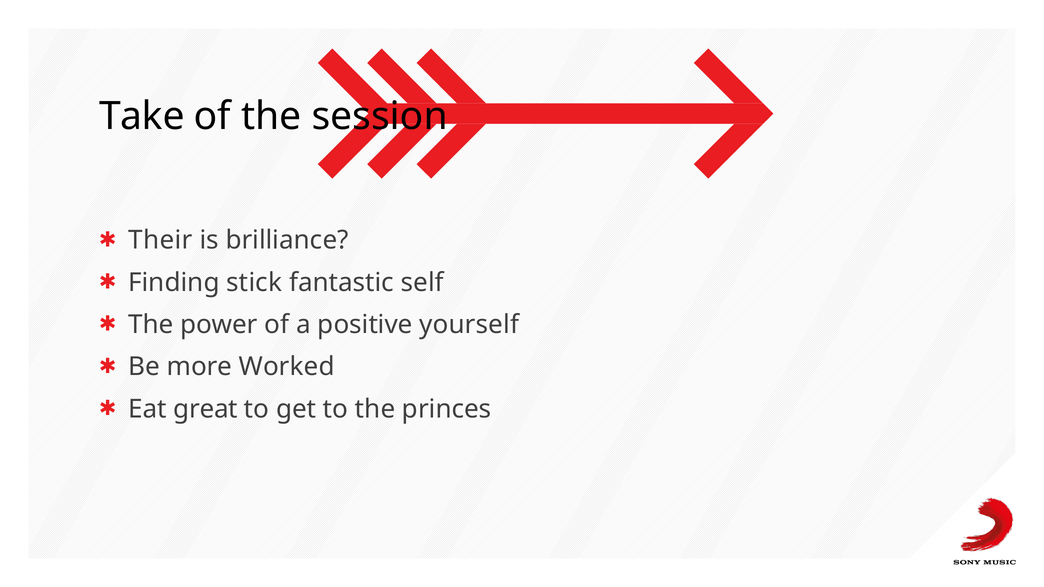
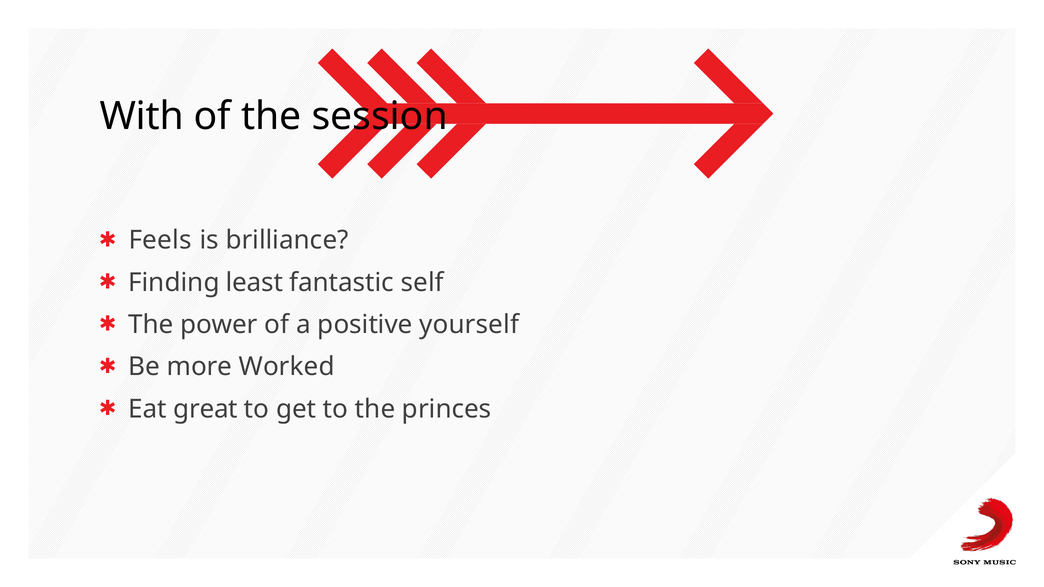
Take: Take -> With
Their: Their -> Feels
stick: stick -> least
